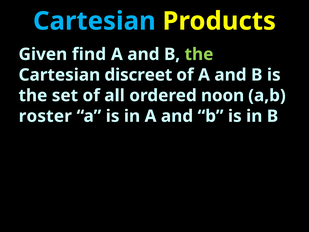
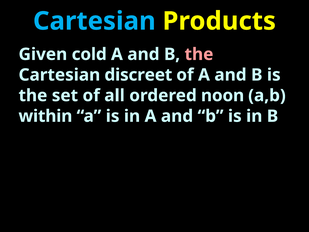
find: find -> cold
the at (199, 54) colour: light green -> pink
roster: roster -> within
